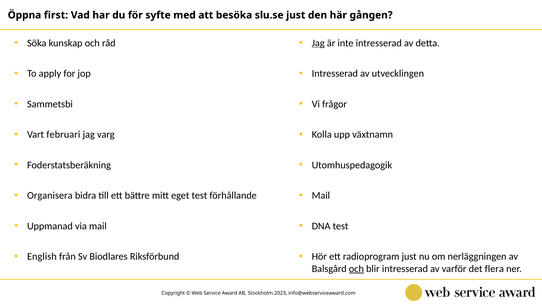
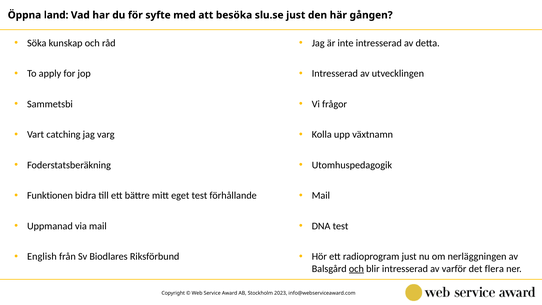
first: first -> land
Jag at (318, 43) underline: present -> none
februari: februari -> catching
Organisera: Organisera -> Funktionen
